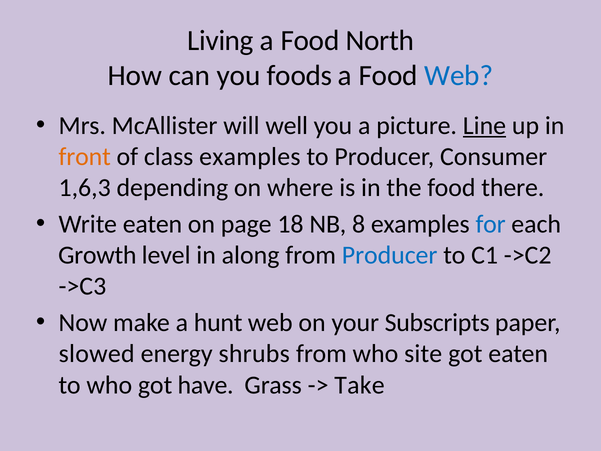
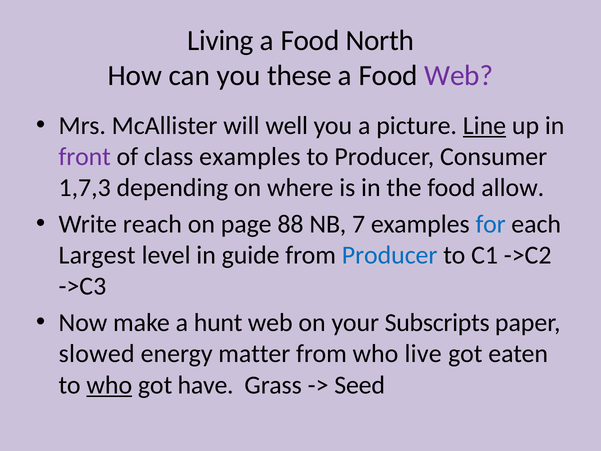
foods: foods -> these
Web at (459, 76) colour: blue -> purple
front colour: orange -> purple
1,6,3: 1,6,3 -> 1,7,3
there: there -> allow
Write eaten: eaten -> reach
18: 18 -> 88
8: 8 -> 7
Growth: Growth -> Largest
along: along -> guide
shrubs: shrubs -> matter
site: site -> live
who at (109, 385) underline: none -> present
Take: Take -> Seed
